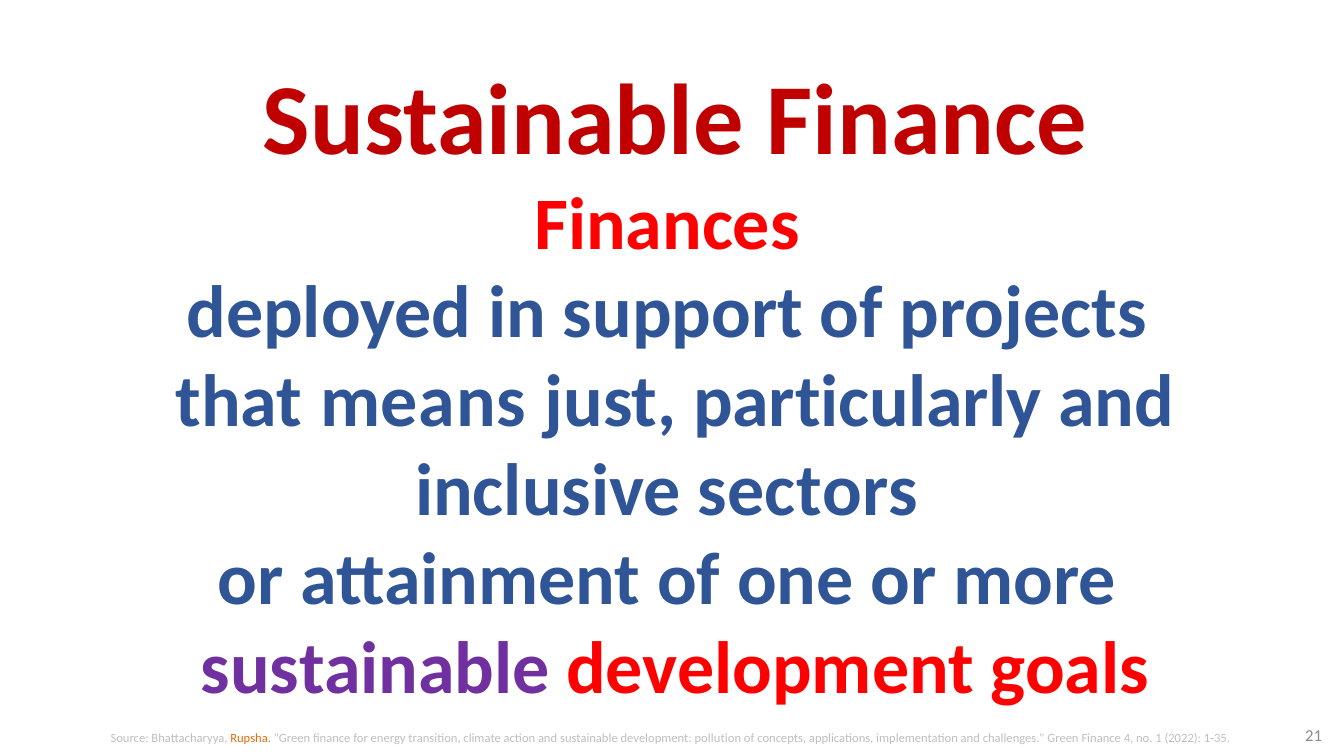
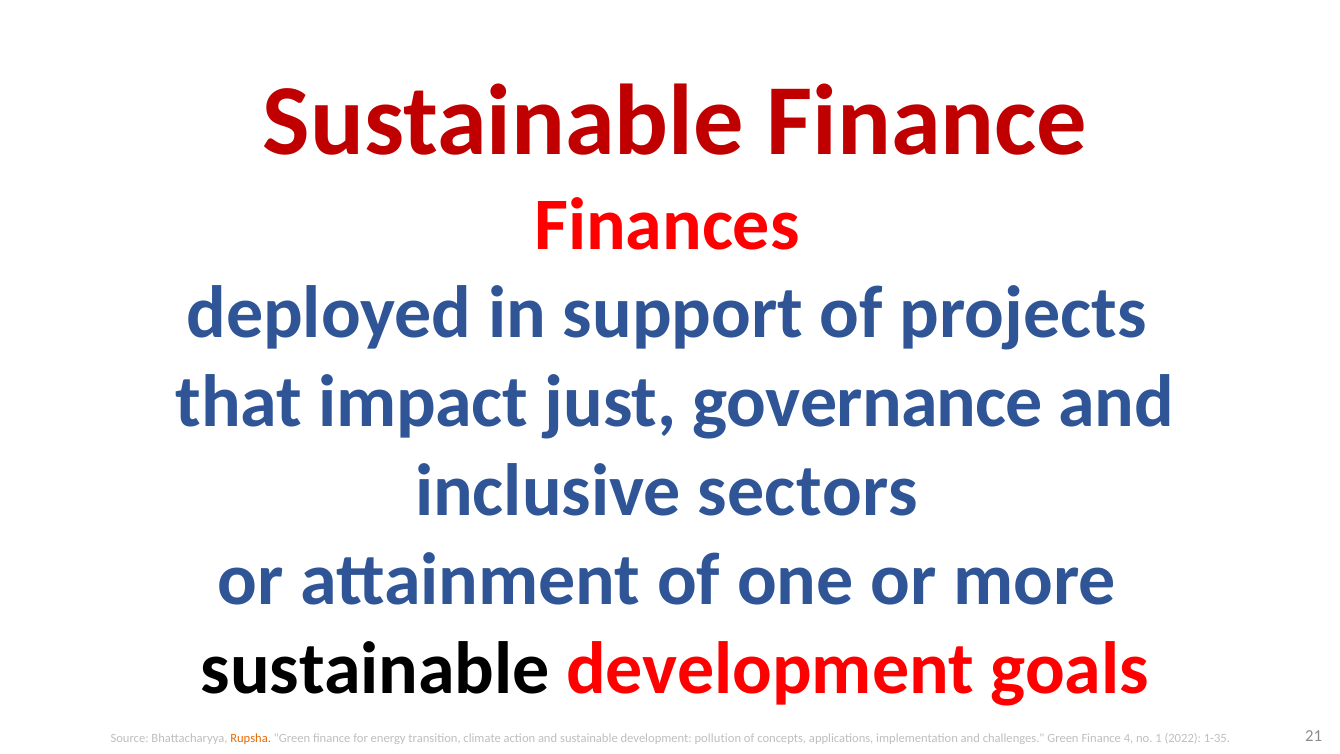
means: means -> impact
particularly: particularly -> governance
sustainable at (375, 669) colour: purple -> black
